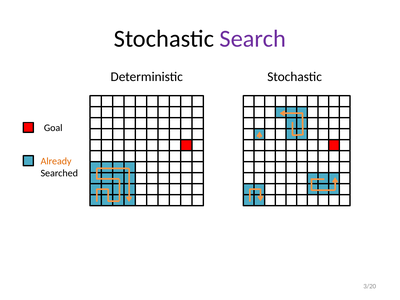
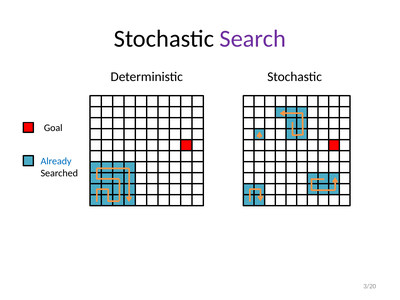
Already colour: orange -> blue
